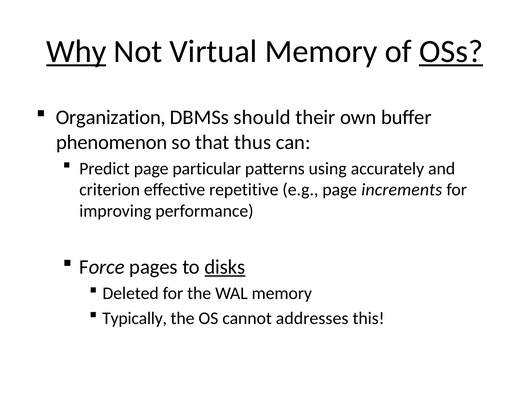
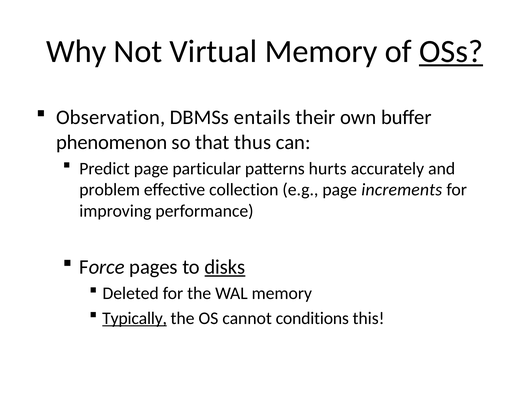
Why underline: present -> none
Organization: Organization -> Observation
should: should -> entails
using: using -> hurts
criterion: criterion -> problem
repetitive: repetitive -> collection
Typically underline: none -> present
addresses: addresses -> conditions
